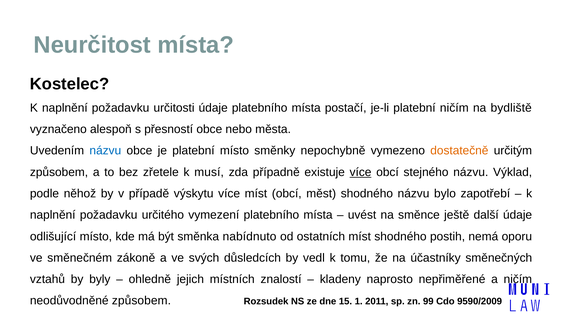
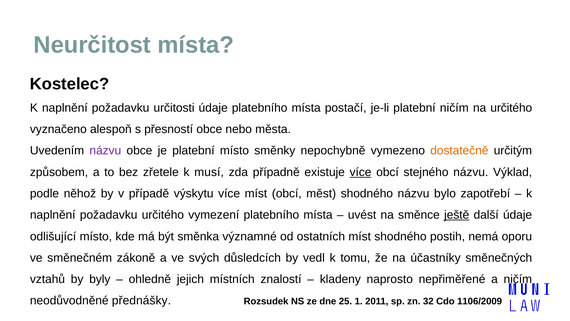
na bydliště: bydliště -> určitého
názvu at (105, 150) colour: blue -> purple
ještě underline: none -> present
nabídnuto: nabídnuto -> významné
neodůvodněné způsobem: způsobem -> přednášky
15: 15 -> 25
99: 99 -> 32
9590/2009: 9590/2009 -> 1106/2009
